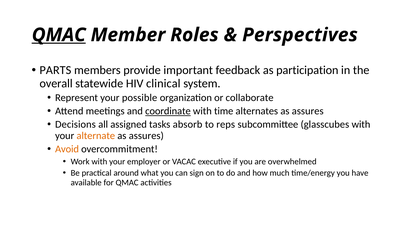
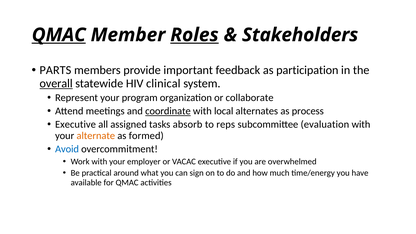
Roles underline: none -> present
Perspectives: Perspectives -> Stakeholders
overall underline: none -> present
possible: possible -> program
time: time -> local
alternates as assures: assures -> process
Decisions at (75, 125): Decisions -> Executive
glasscubes: glasscubes -> evaluation
assures at (146, 136): assures -> formed
Avoid colour: orange -> blue
